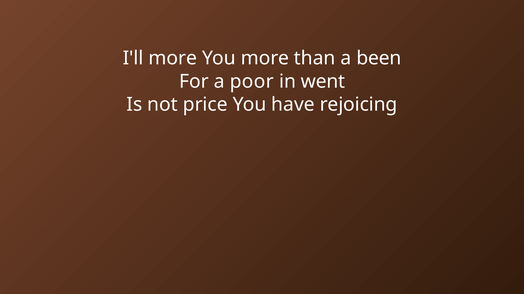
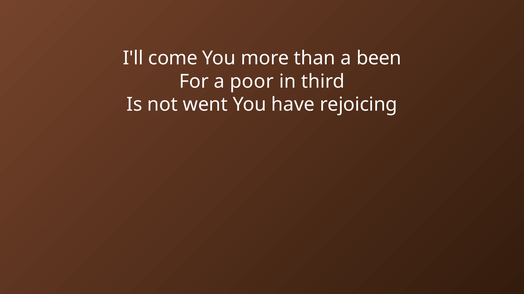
I'll more: more -> come
went: went -> third
price: price -> went
